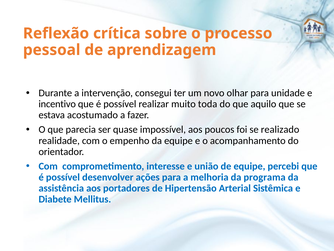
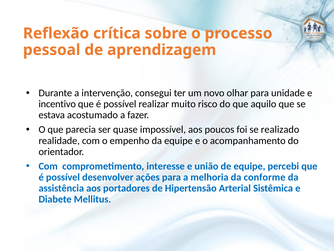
toda: toda -> risco
programa: programa -> conforme
